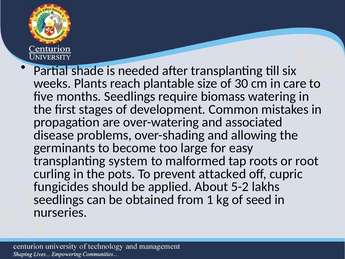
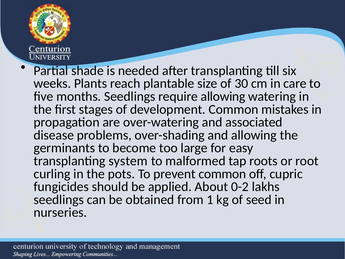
require biomass: biomass -> allowing
prevent attacked: attacked -> common
5-2: 5-2 -> 0-2
